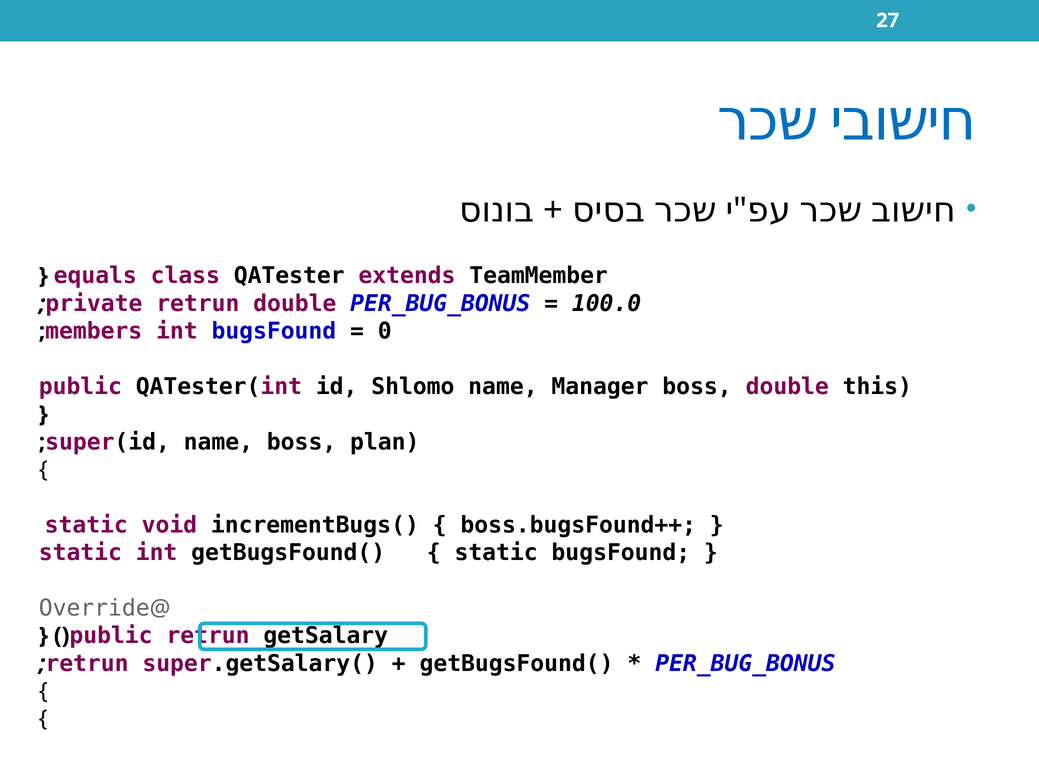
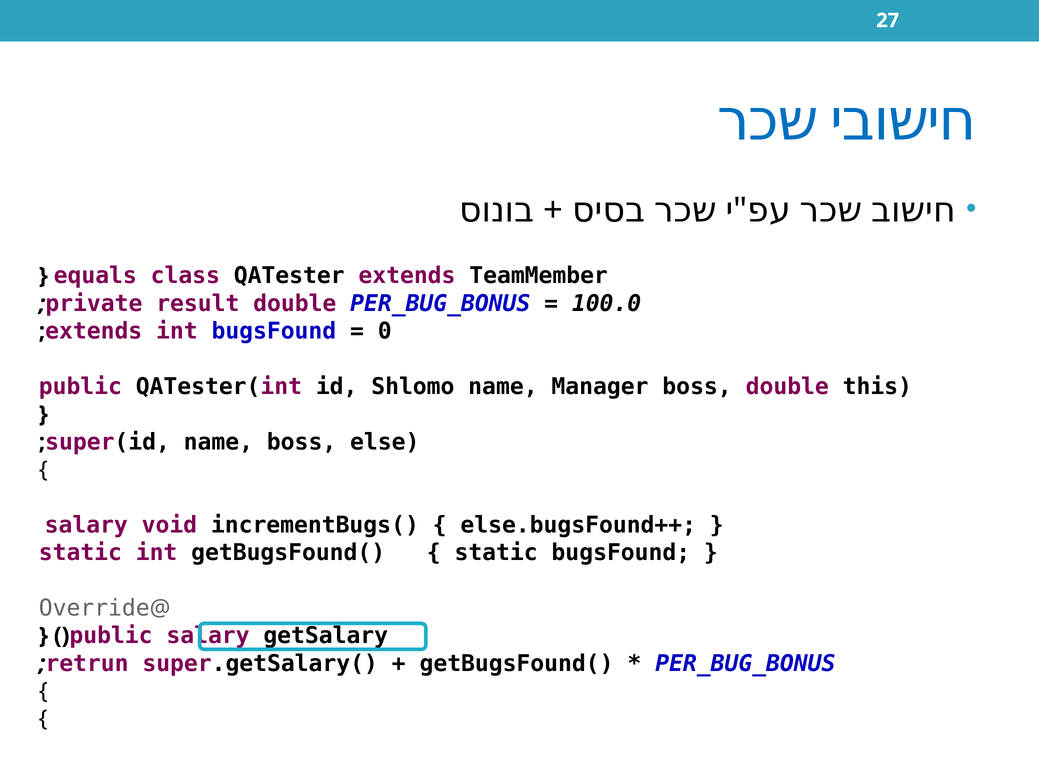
private retrun: retrun -> result
members at (94, 331): members -> extends
plan: plan -> else
static at (86, 525): static -> salary
boss.bugsFound++: boss.bugsFound++ -> else.bugsFound++
public retrun: retrun -> salary
